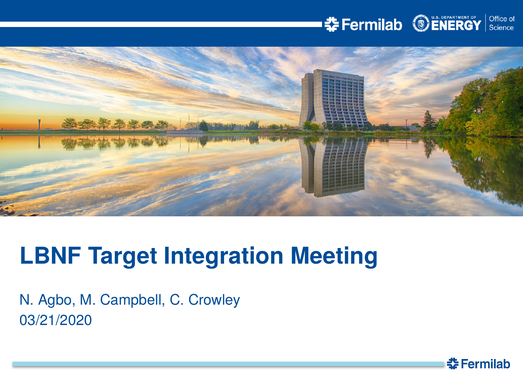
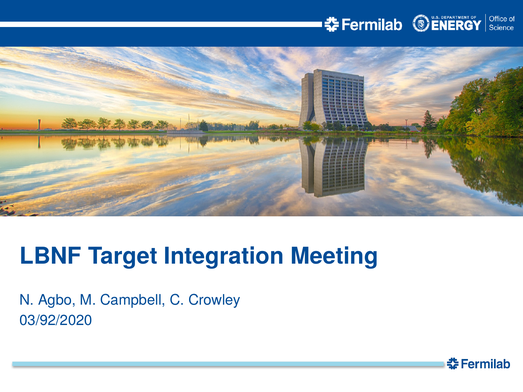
03/21/2020: 03/21/2020 -> 03/92/2020
